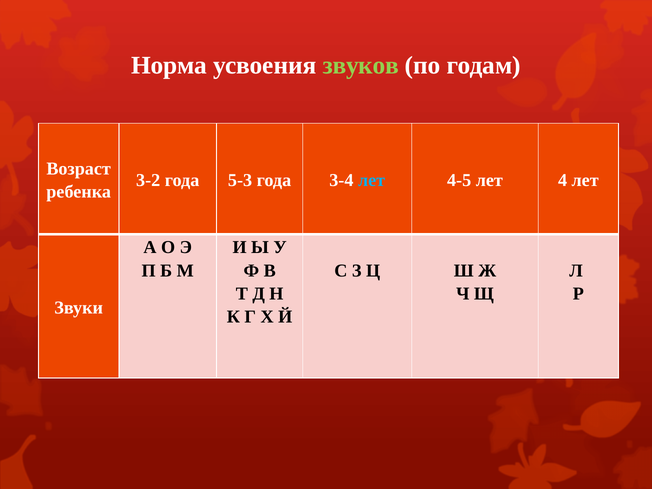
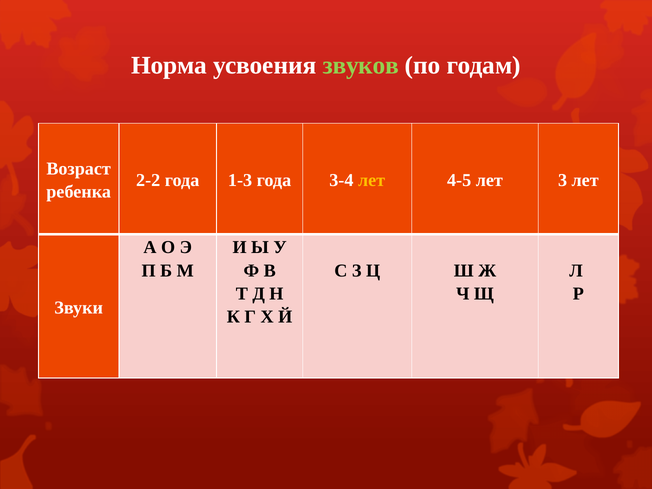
3-2: 3-2 -> 2-2
5-3: 5-3 -> 1-3
лет at (372, 180) colour: light blue -> yellow
4: 4 -> 3
